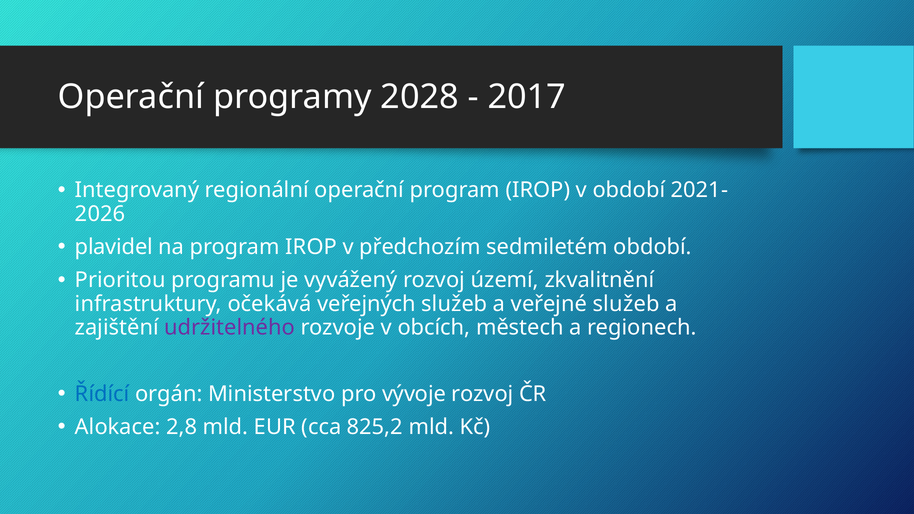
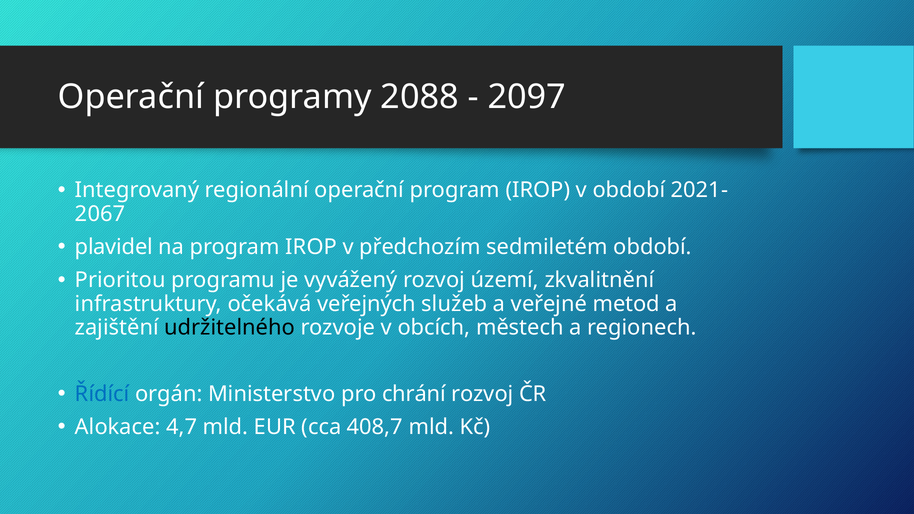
2028: 2028 -> 2088
2017: 2017 -> 2097
2026: 2026 -> 2067
veřejné služeb: služeb -> metod
udržitelného colour: purple -> black
vývoje: vývoje -> chrání
2,8: 2,8 -> 4,7
825,2: 825,2 -> 408,7
